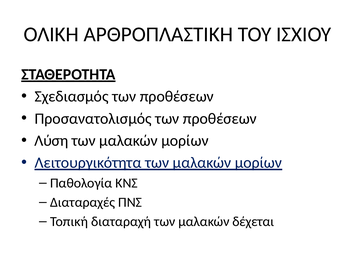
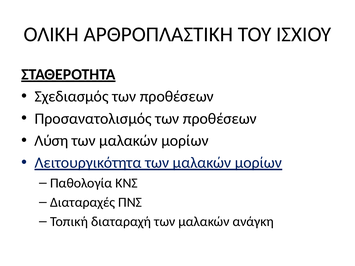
δέχεται: δέχεται -> ανάγκη
